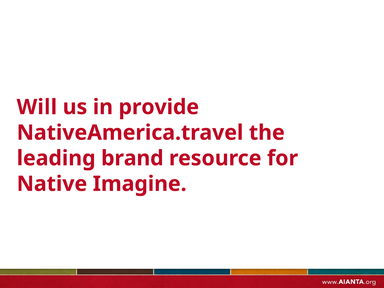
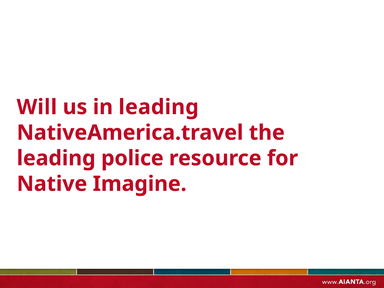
in provide: provide -> leading
brand: brand -> police
